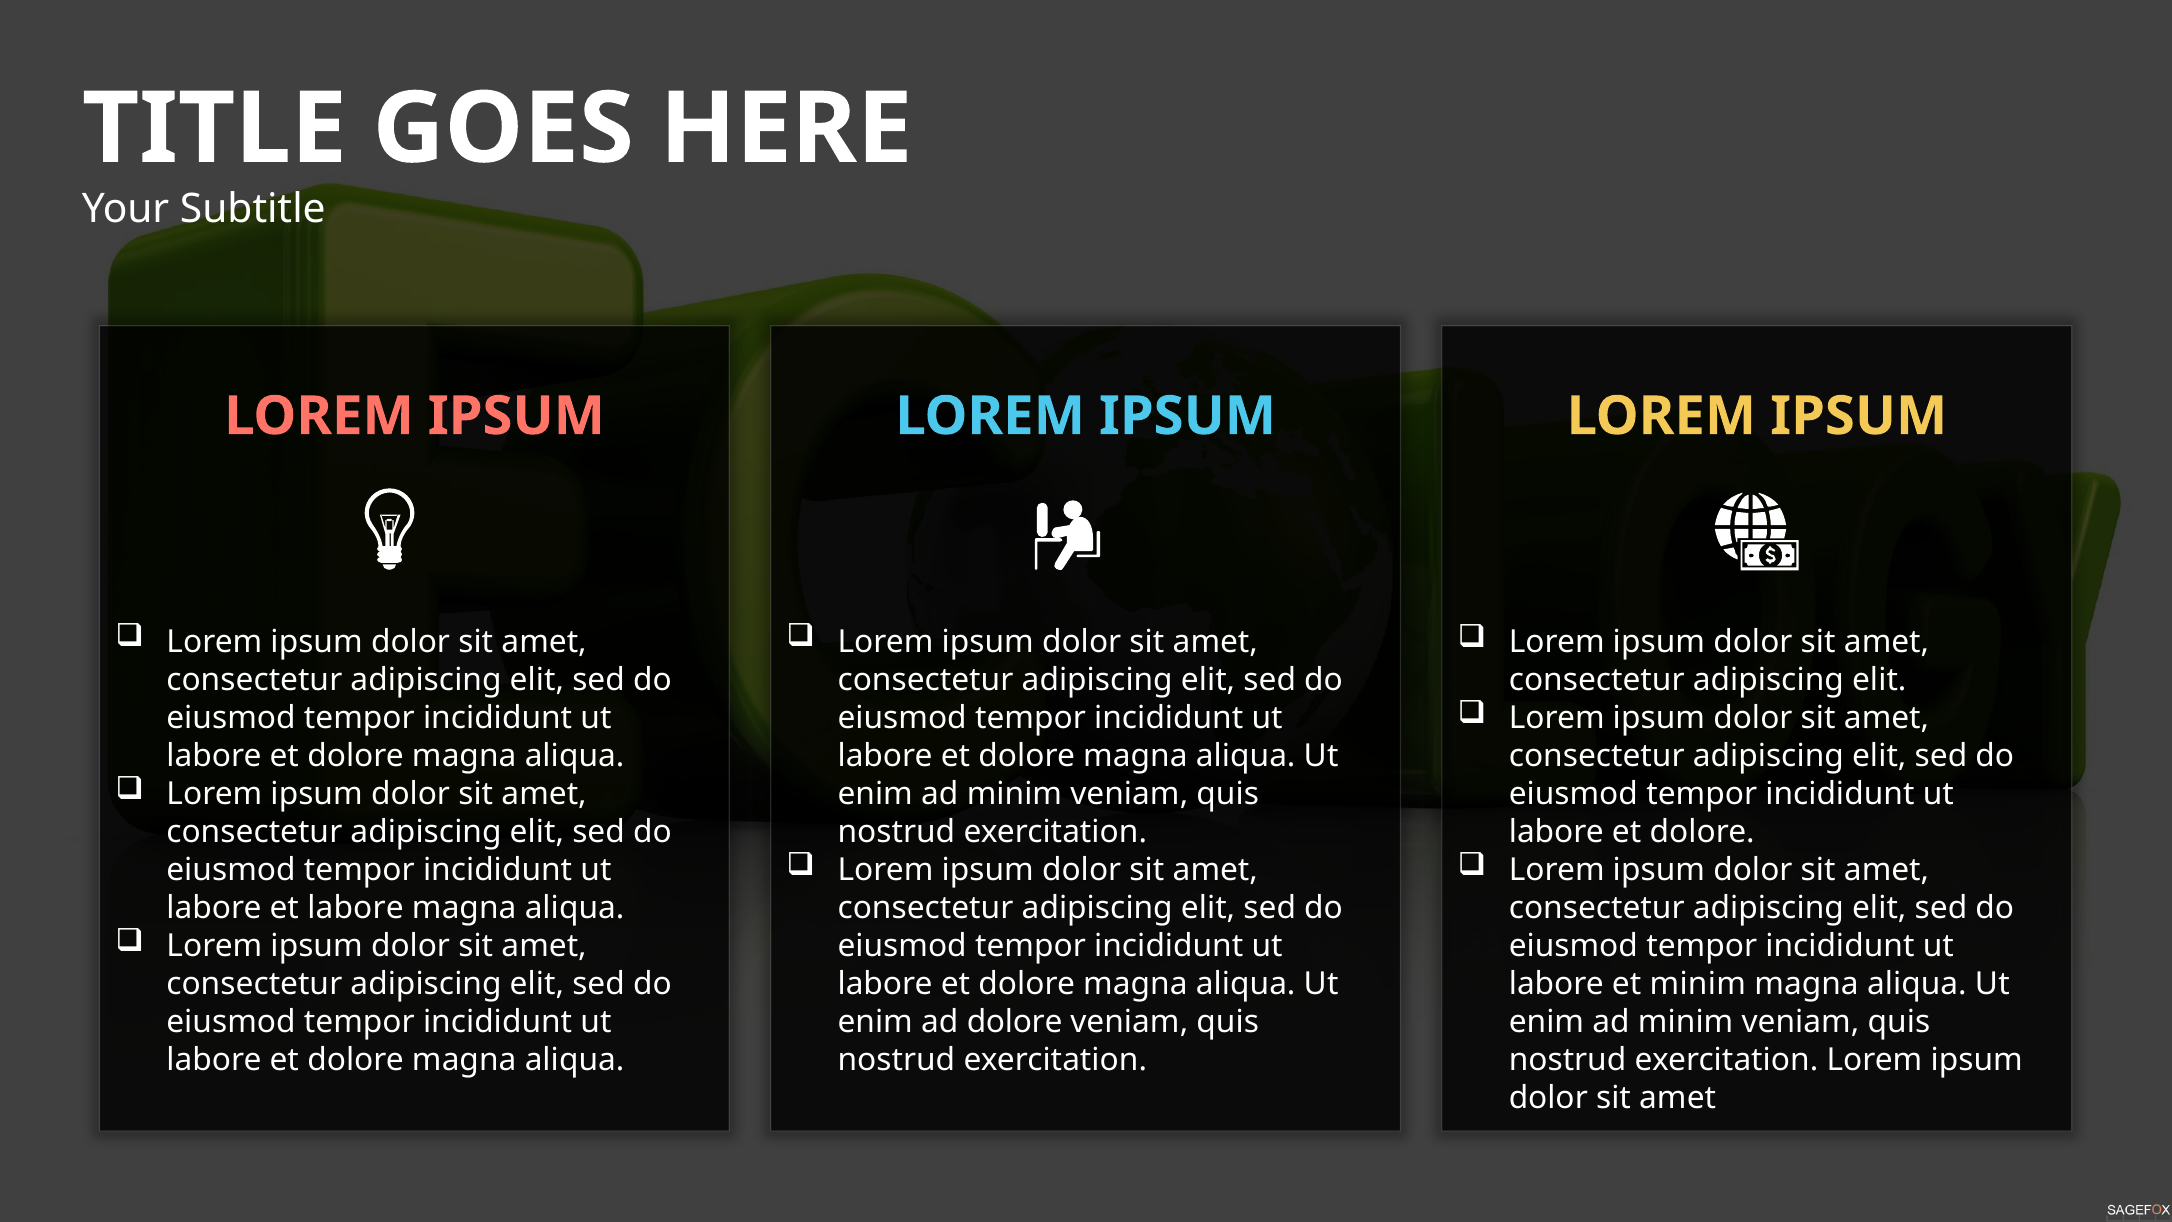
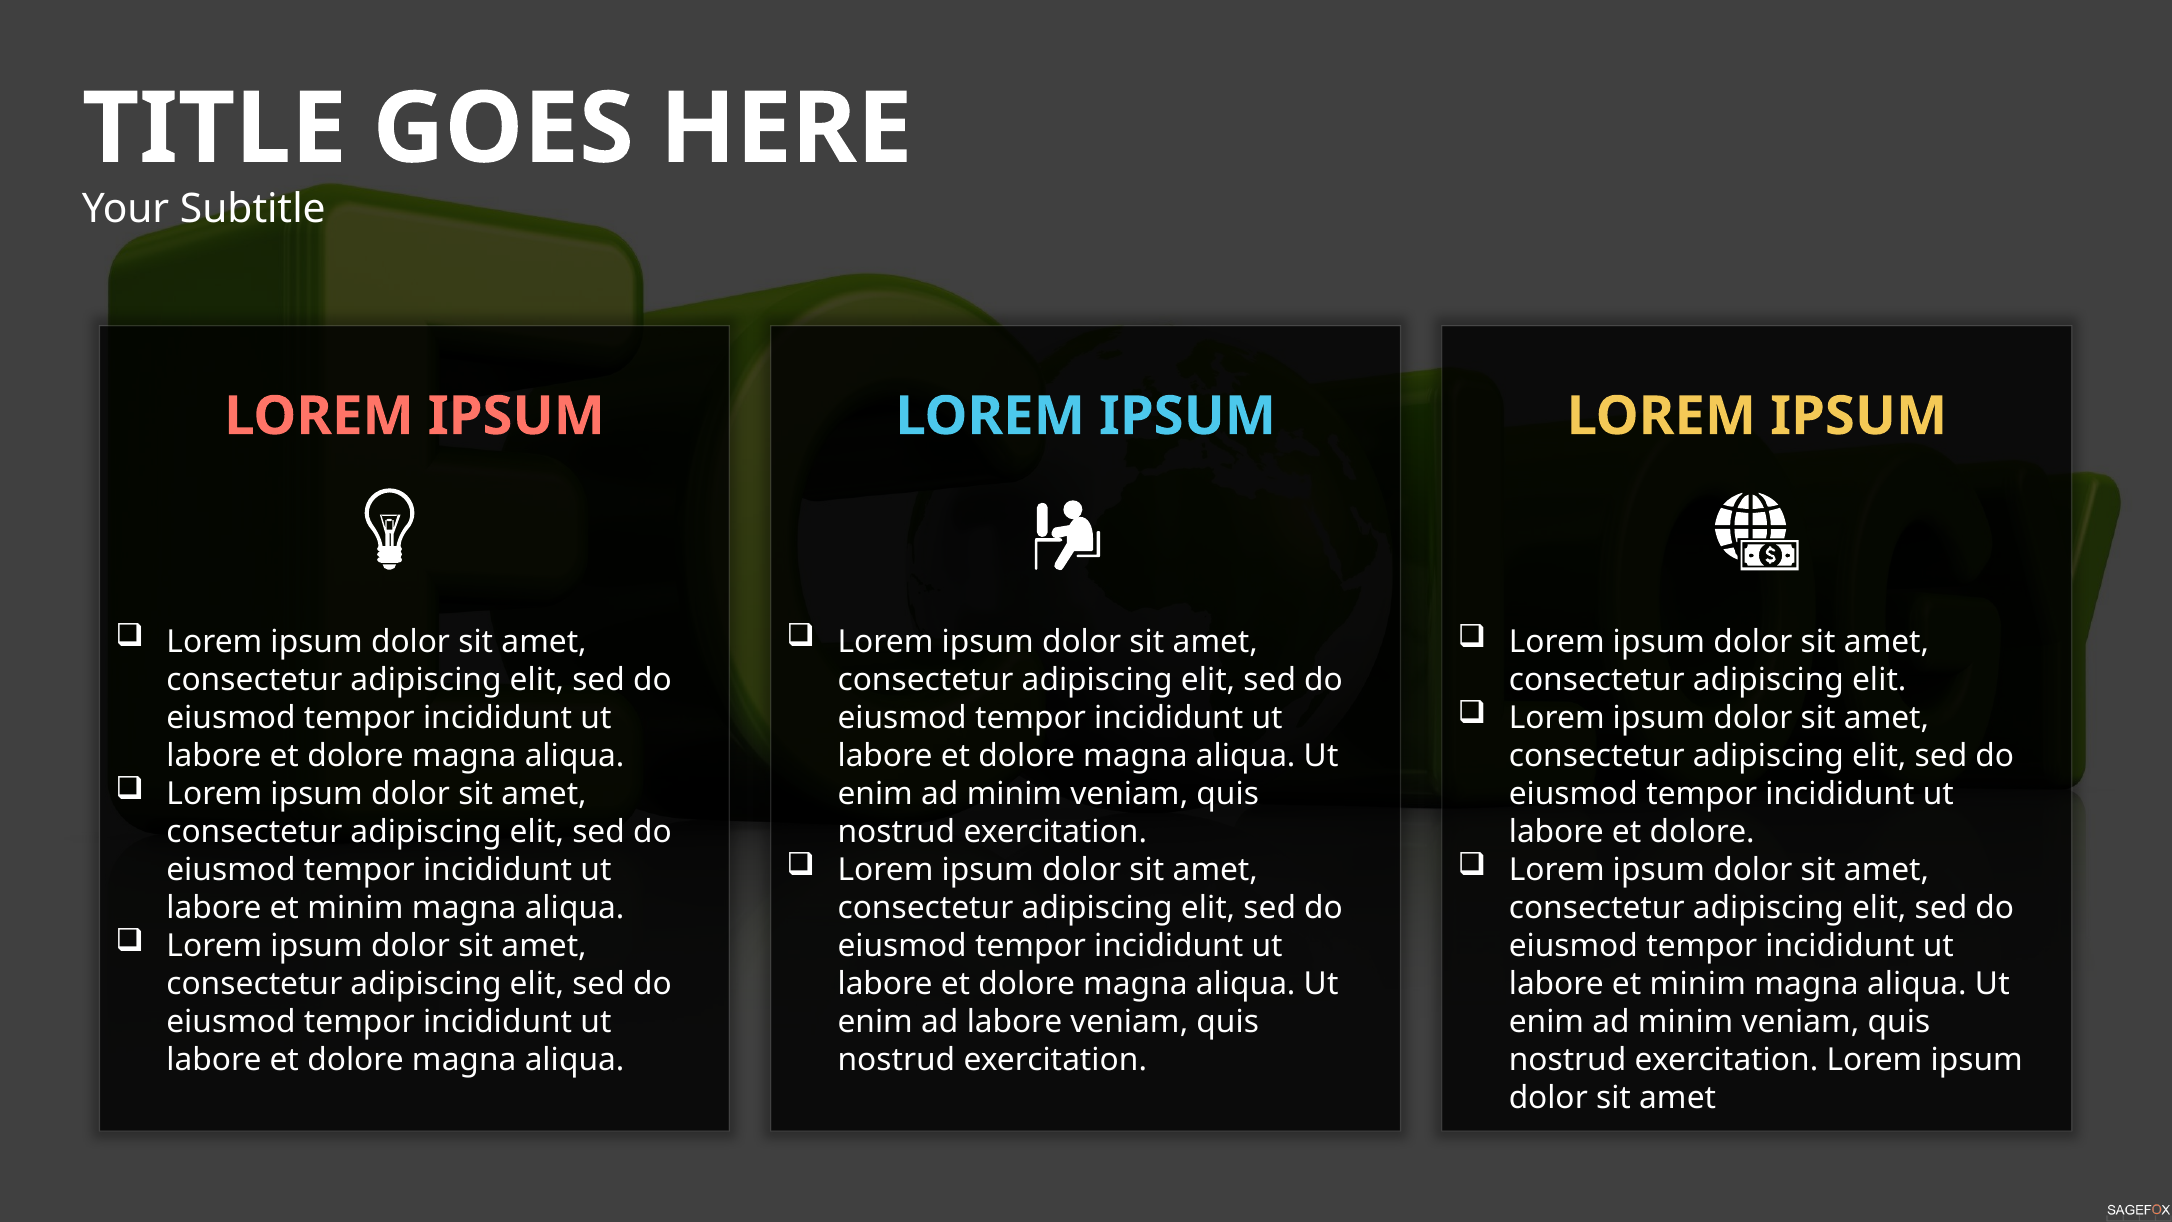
labore at (355, 908): labore -> minim
ad dolore: dolore -> labore
